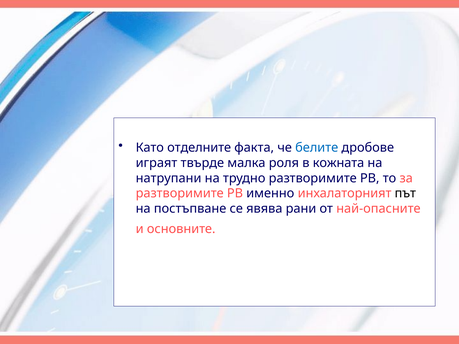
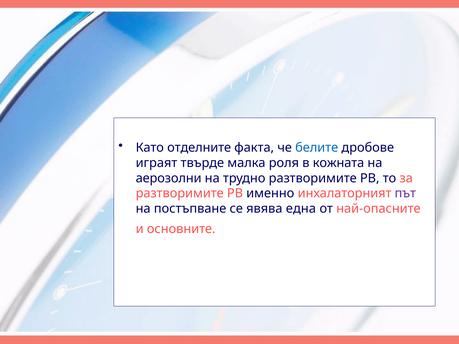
натрупани: натрупани -> аерозолни
път colour: black -> purple
рани: рани -> една
